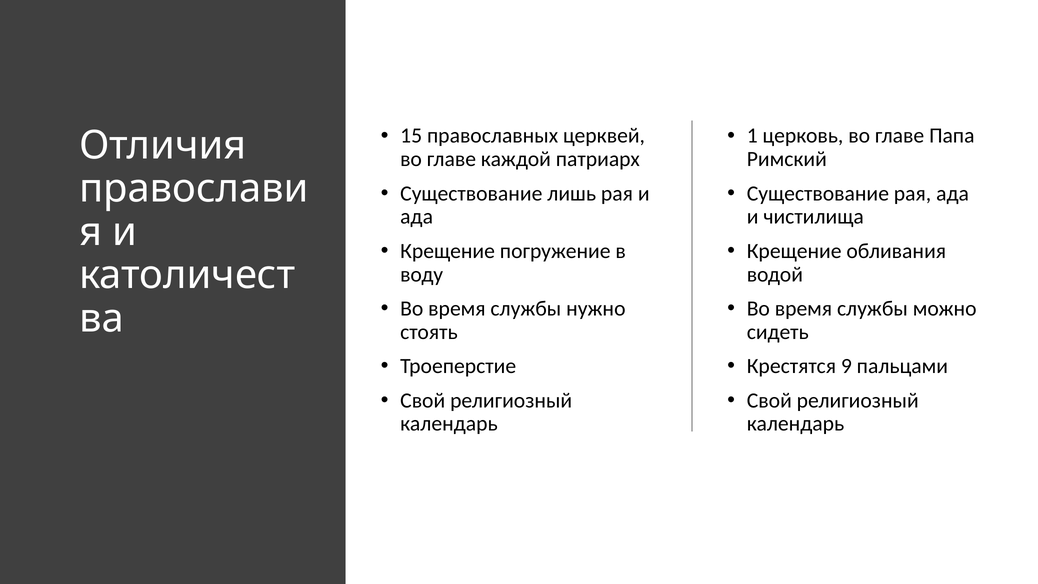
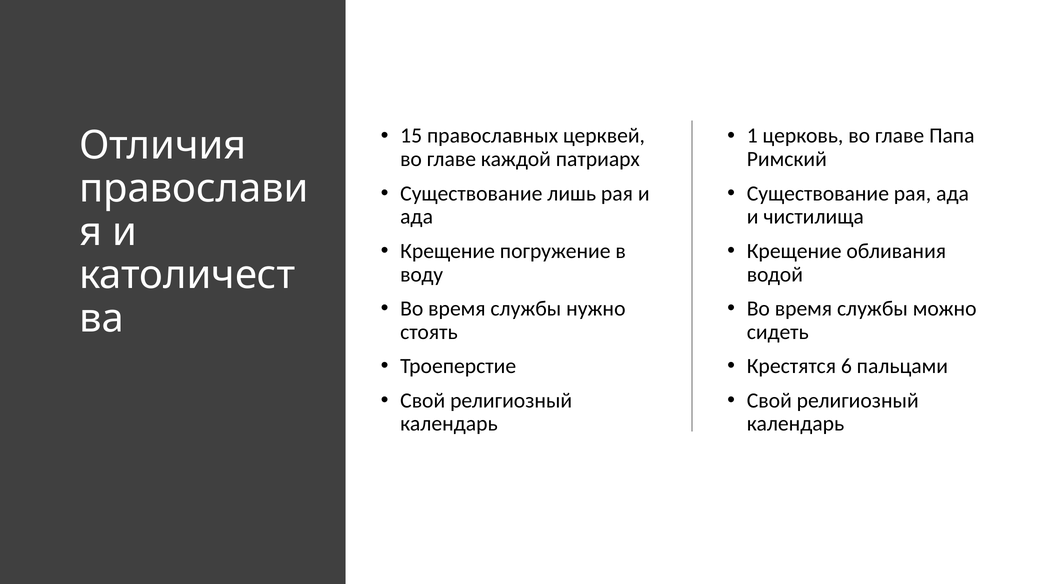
9: 9 -> 6
